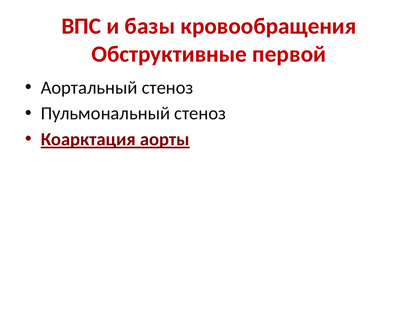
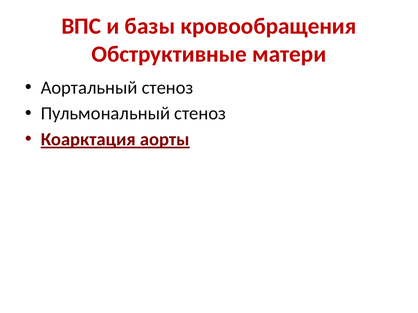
первой: первой -> матери
